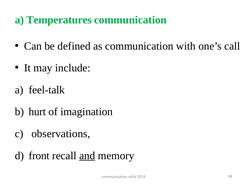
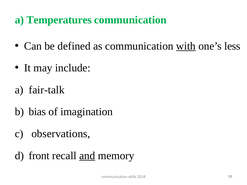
with underline: none -> present
call: call -> less
feel-talk: feel-talk -> fair-talk
hurt: hurt -> bias
